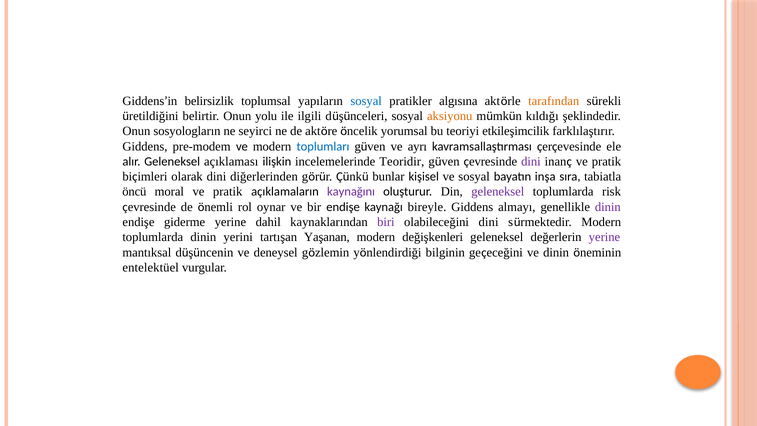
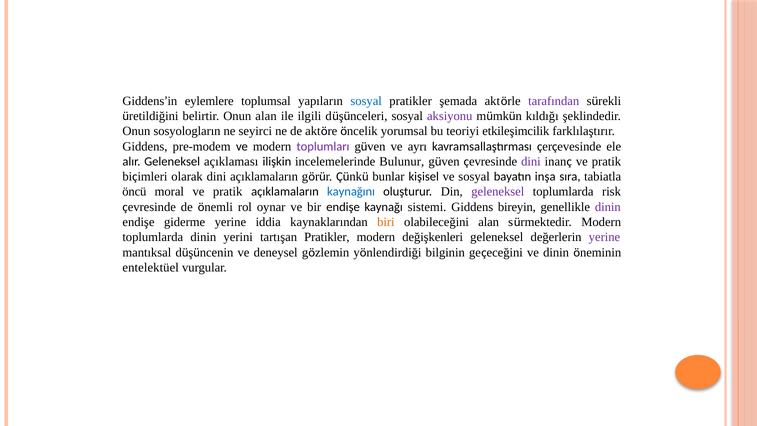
belirsizlik: belirsizlik -> eylemlere
algısına: algısına -> şemada
tarafından colour: orange -> purple
Onun yolu: yolu -> alan
aksiyonu colour: orange -> purple
toplumları colour: blue -> purple
Teoridir: Teoridir -> Bulunur
dini diğerlerinden: diğerlerinden -> açıklamaların
kaynağını colour: purple -> blue
bireyle: bireyle -> sistemi
almayı: almayı -> bireyin
dahil: dahil -> iddia
biri colour: purple -> orange
olabileceğini dini: dini -> alan
tartışan Yaşanan: Yaşanan -> Pratikler
